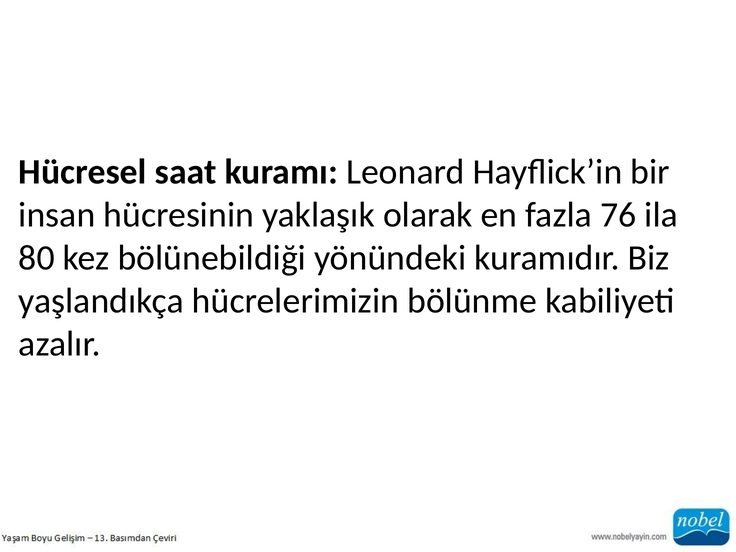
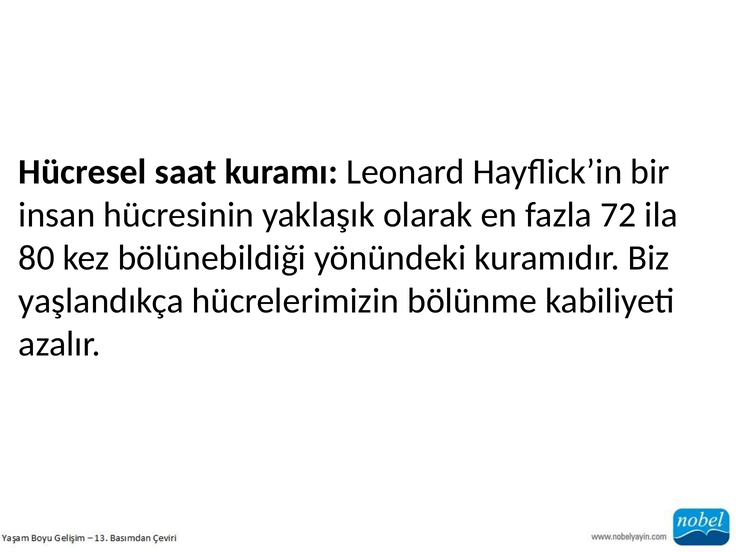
76: 76 -> 72
